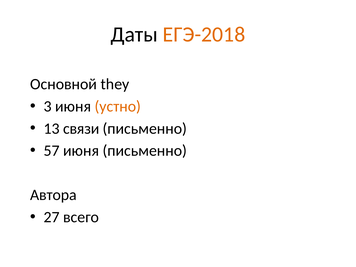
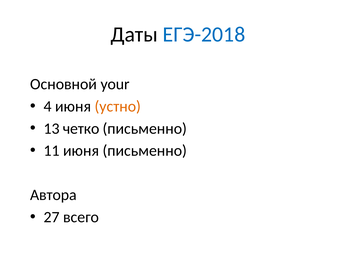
ЕГЭ-2018 colour: orange -> blue
they: they -> your
3: 3 -> 4
связи: связи -> четко
57: 57 -> 11
